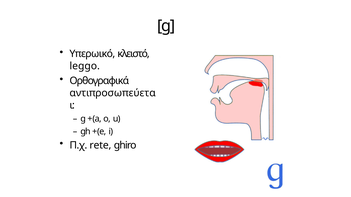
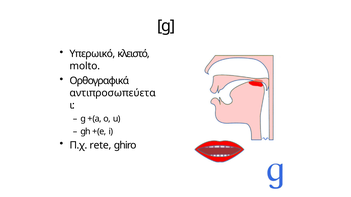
leggo: leggo -> molto
